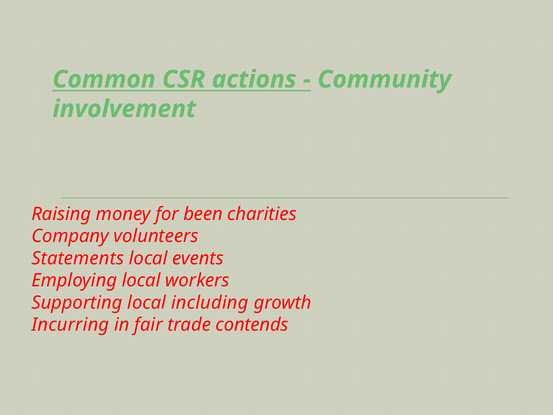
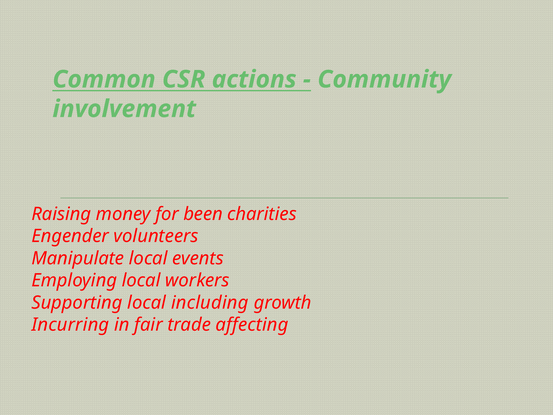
Company: Company -> Engender
Statements: Statements -> Manipulate
contends: contends -> affecting
